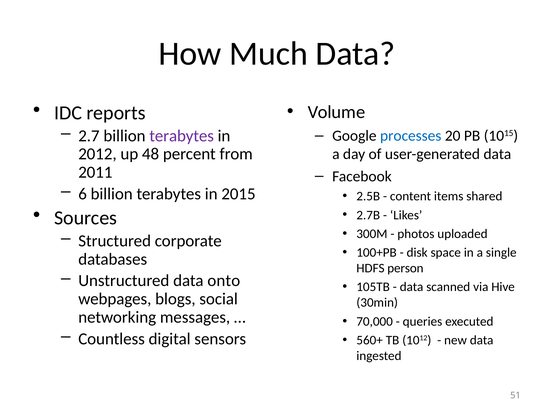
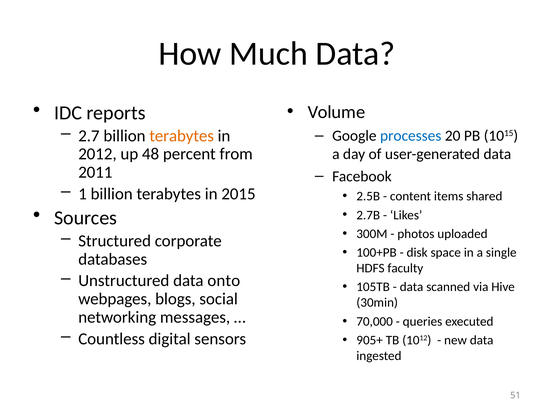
terabytes at (182, 136) colour: purple -> orange
6: 6 -> 1
person: person -> faculty
560+: 560+ -> 905+
